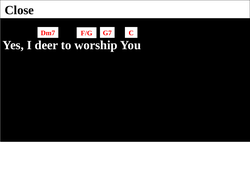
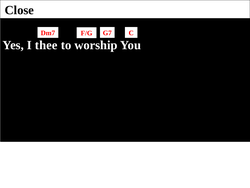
deer: deer -> thee
